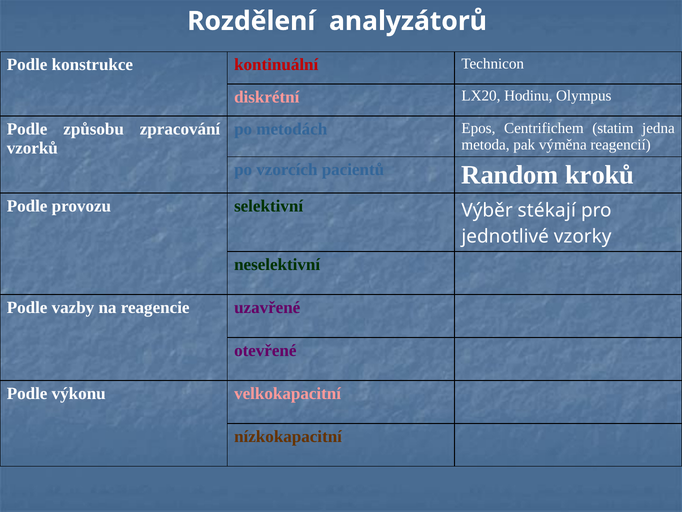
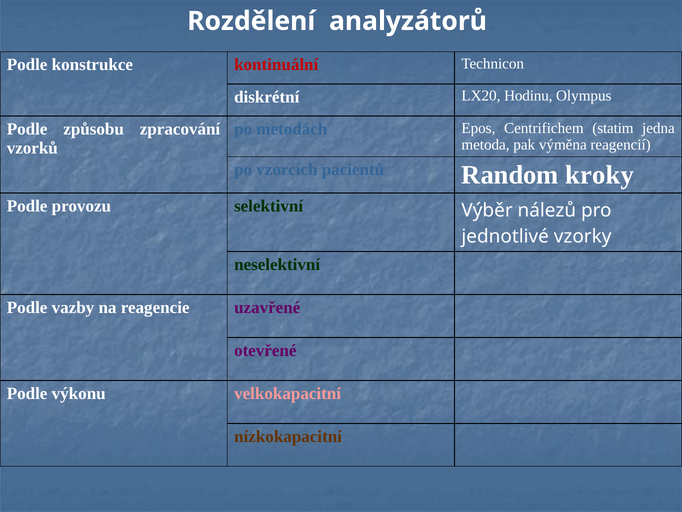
diskrétní colour: pink -> white
kroků: kroků -> kroky
stékají: stékají -> nálezů
